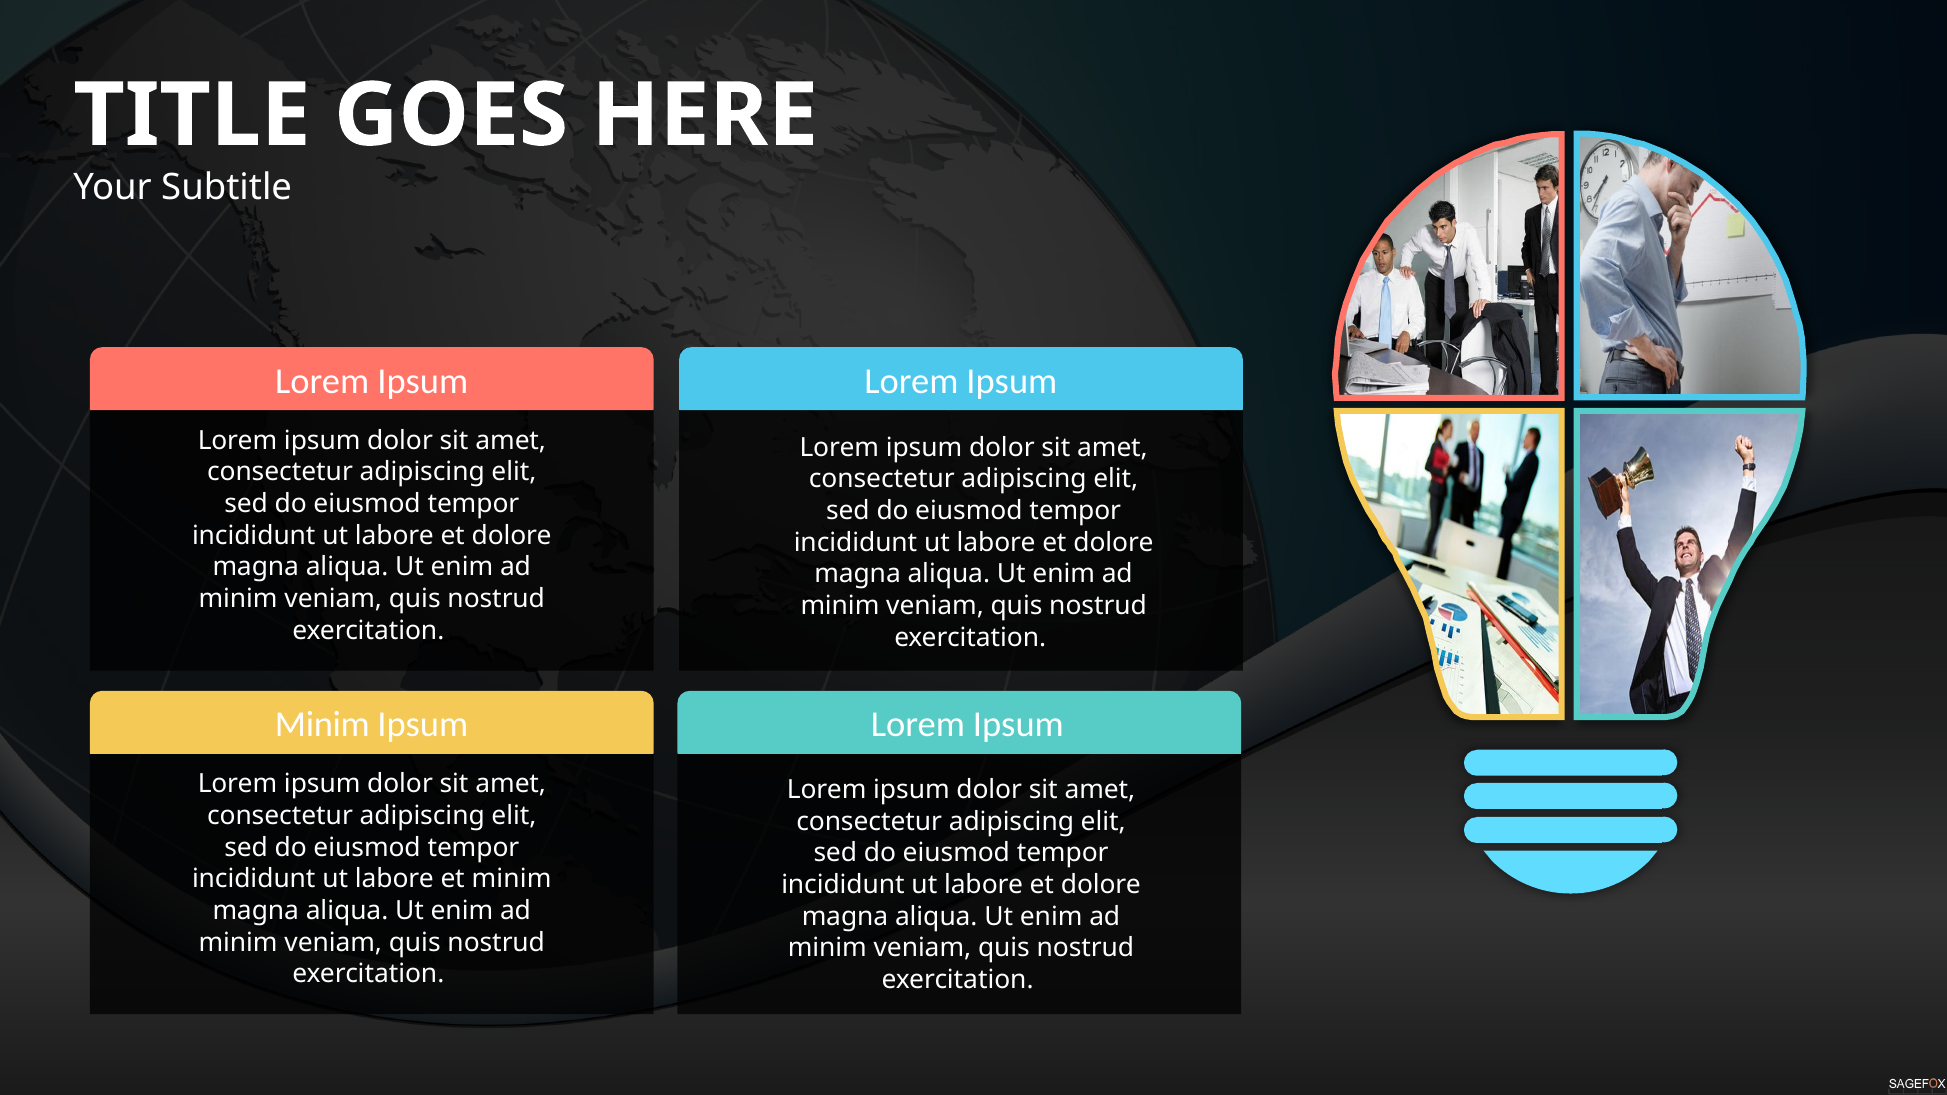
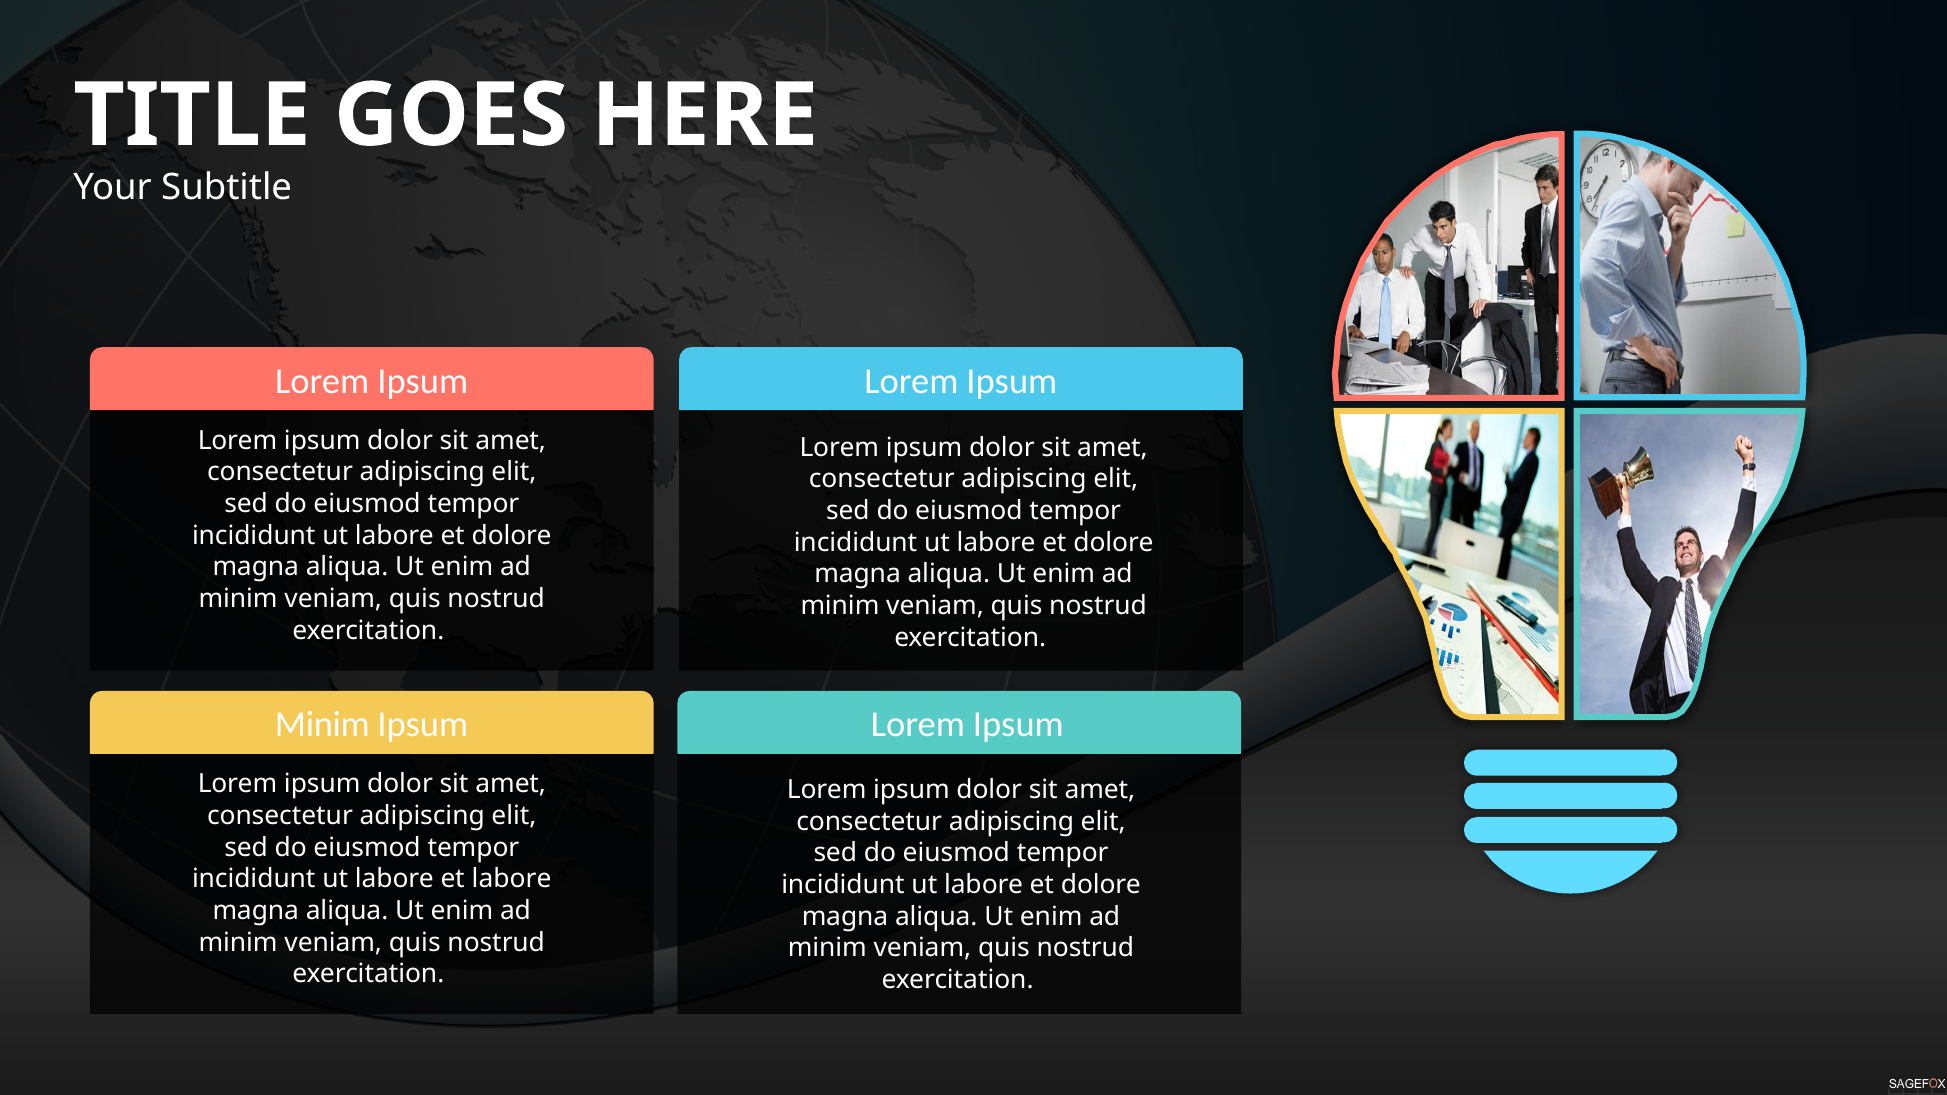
et minim: minim -> labore
